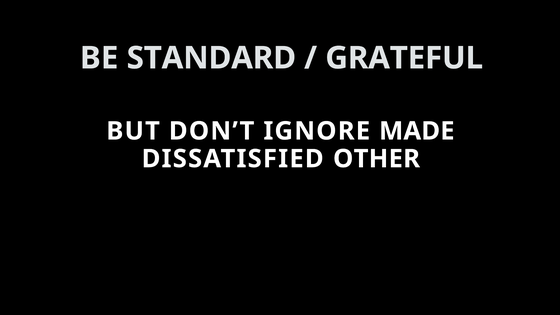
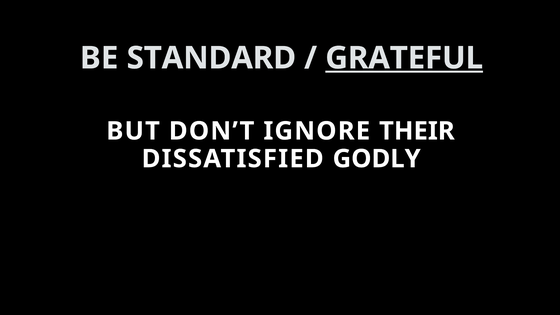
GRATEFUL underline: none -> present
MADE: MADE -> THEIR
OTHER: OTHER -> GODLY
